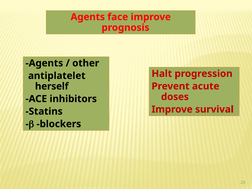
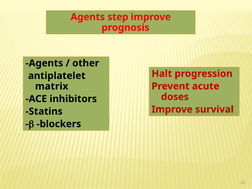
face: face -> step
herself: herself -> matrix
